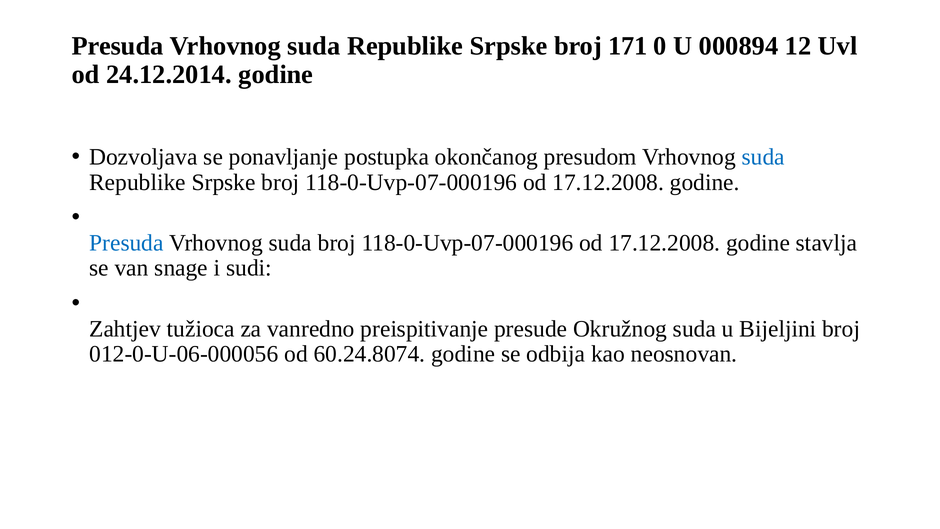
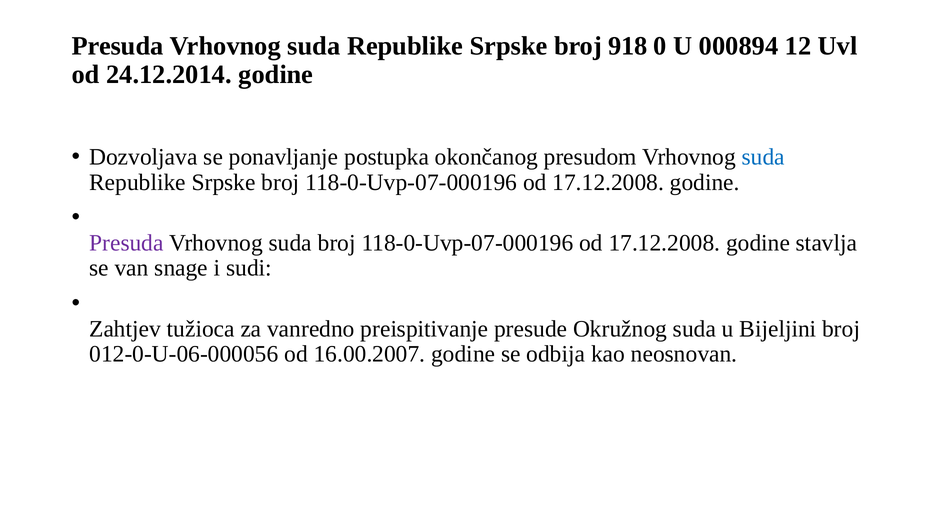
171: 171 -> 918
Presuda at (126, 243) colour: blue -> purple
60.24.8074: 60.24.8074 -> 16.00.2007
